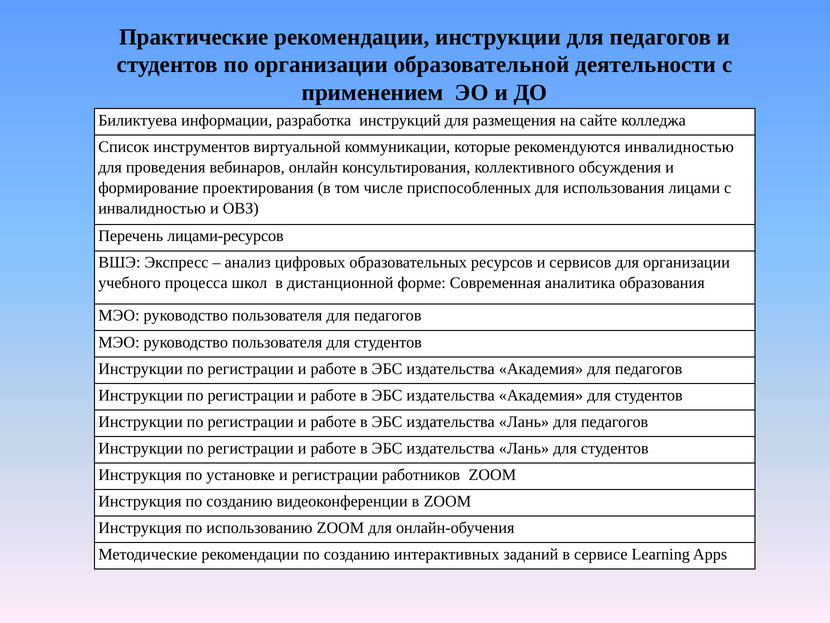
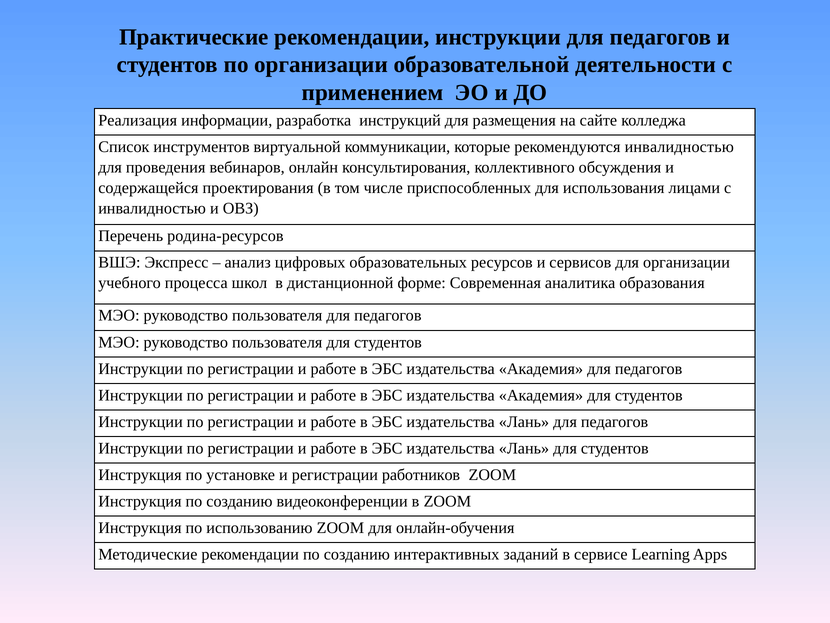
Биликтуева: Биликтуева -> Реализация
формирование: формирование -> содержащейся
лицами-ресурсов: лицами-ресурсов -> родина-ресурсов
